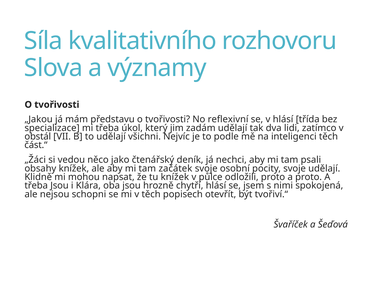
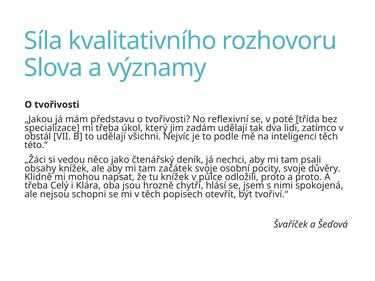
v hlásí: hlásí -> poté
část.“: část.“ -> této.“
svoje udělají: udělají -> důvěry
třeba Jsou: Jsou -> Celý
